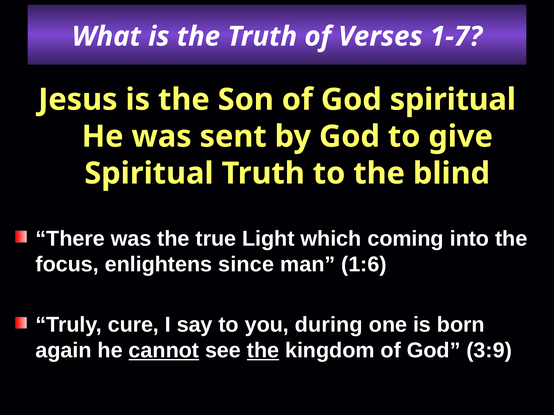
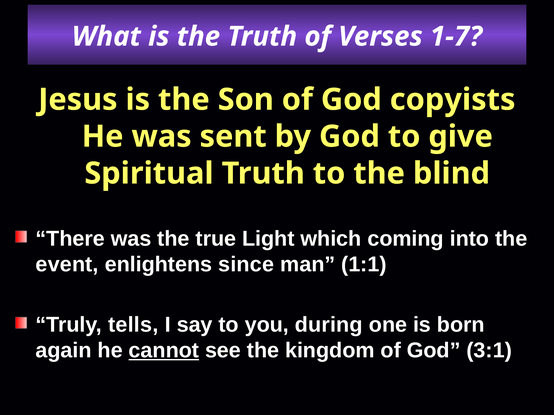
God spiritual: spiritual -> copyists
focus: focus -> event
1:6: 1:6 -> 1:1
cure: cure -> tells
the at (263, 351) underline: present -> none
3:9: 3:9 -> 3:1
